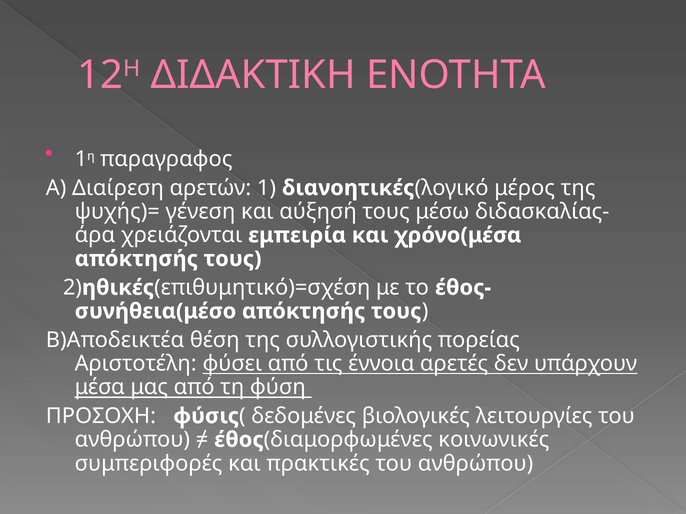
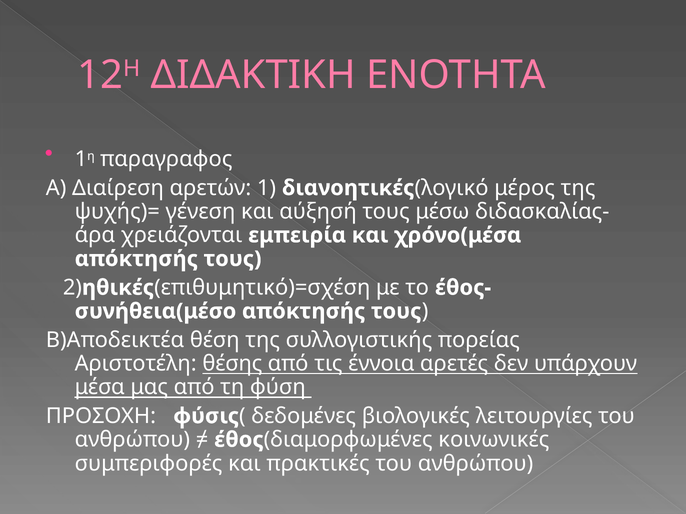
φύσει: φύσει -> θέσης
